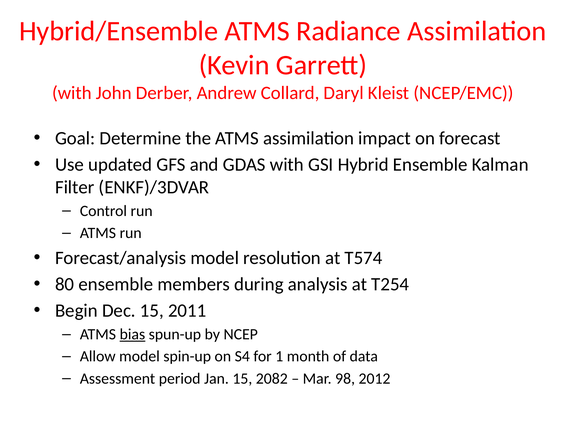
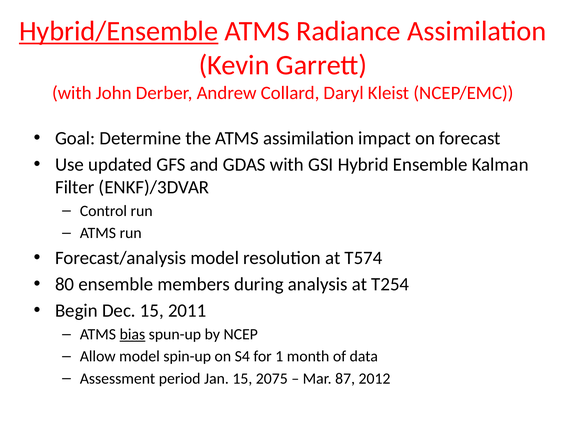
Hybrid/Ensemble underline: none -> present
2082: 2082 -> 2075
98: 98 -> 87
